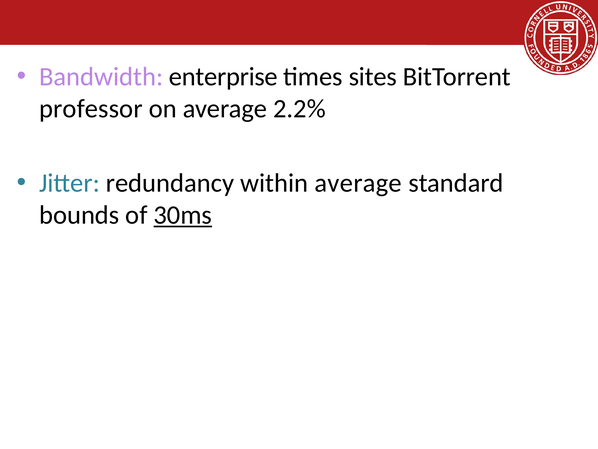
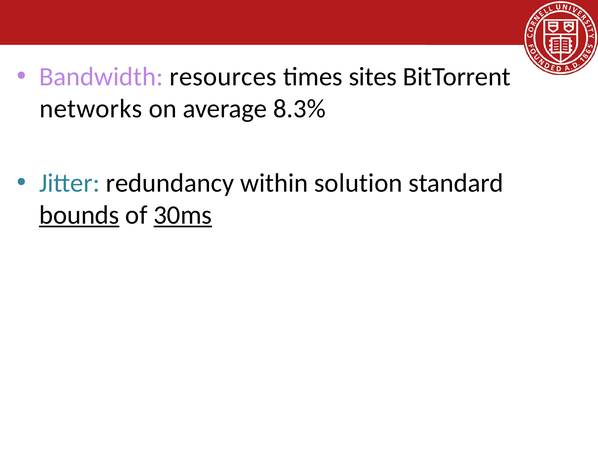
enterprise: enterprise -> resources
professor: professor -> networks
2.2%: 2.2% -> 8.3%
within average: average -> solution
bounds underline: none -> present
